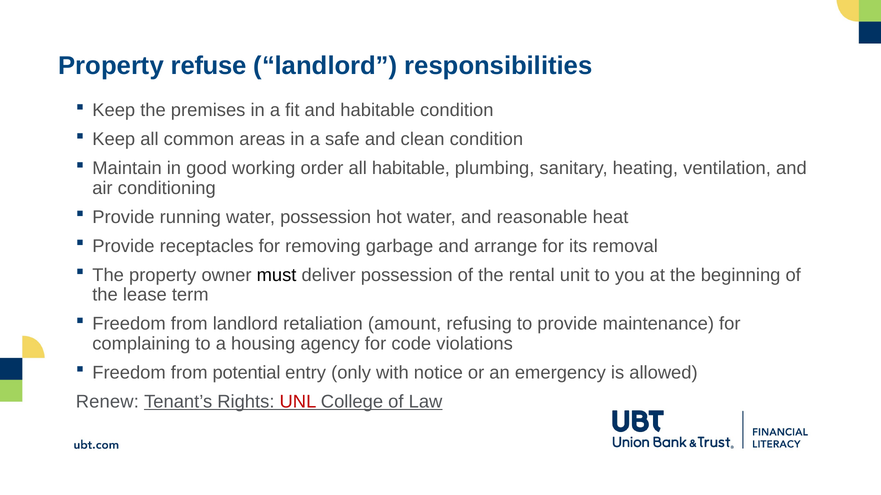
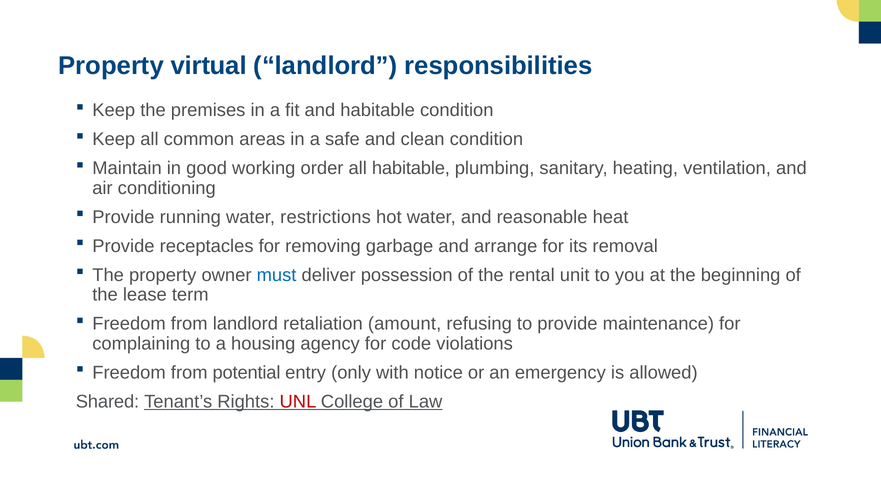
refuse: refuse -> virtual
water possession: possession -> restrictions
must colour: black -> blue
Renew: Renew -> Shared
